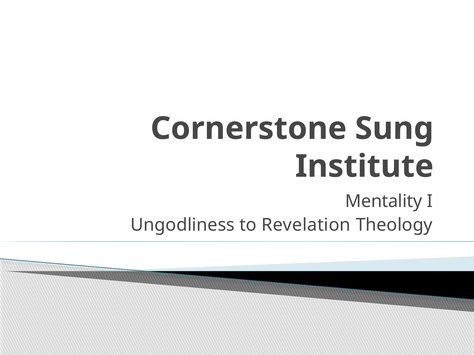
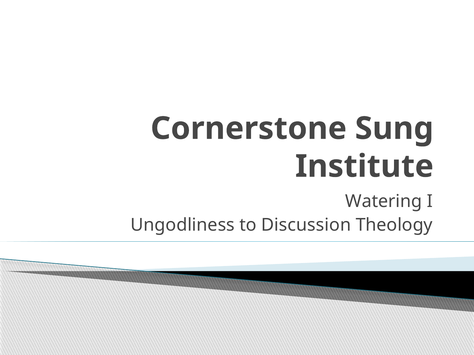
Mentality: Mentality -> Watering
Revelation: Revelation -> Discussion
